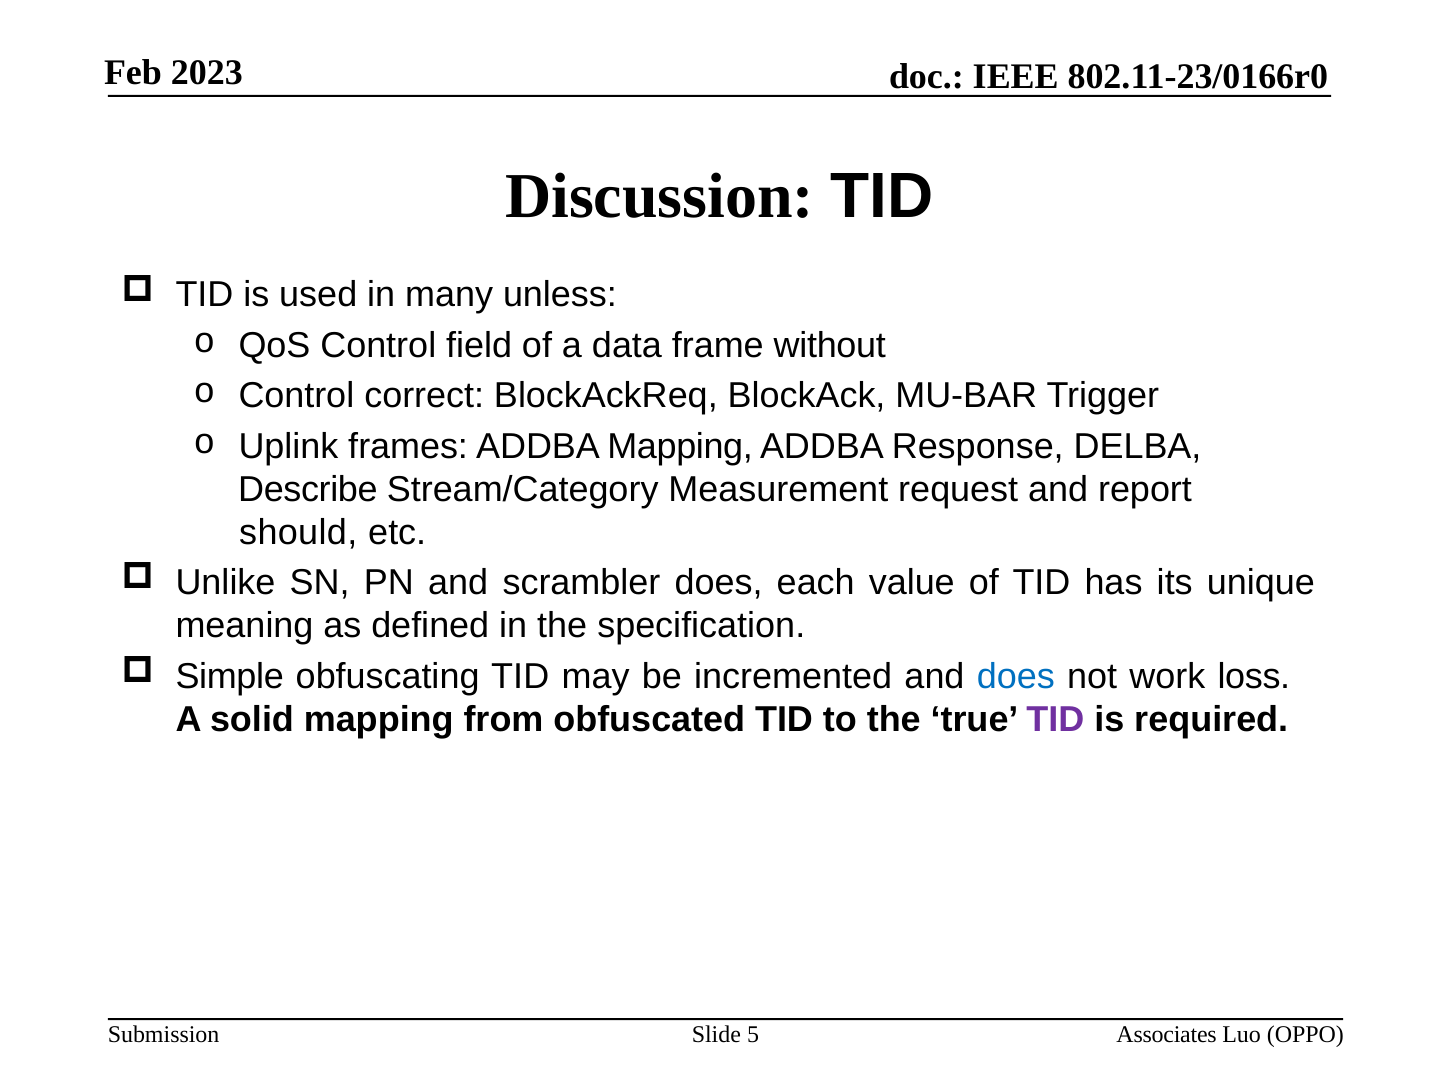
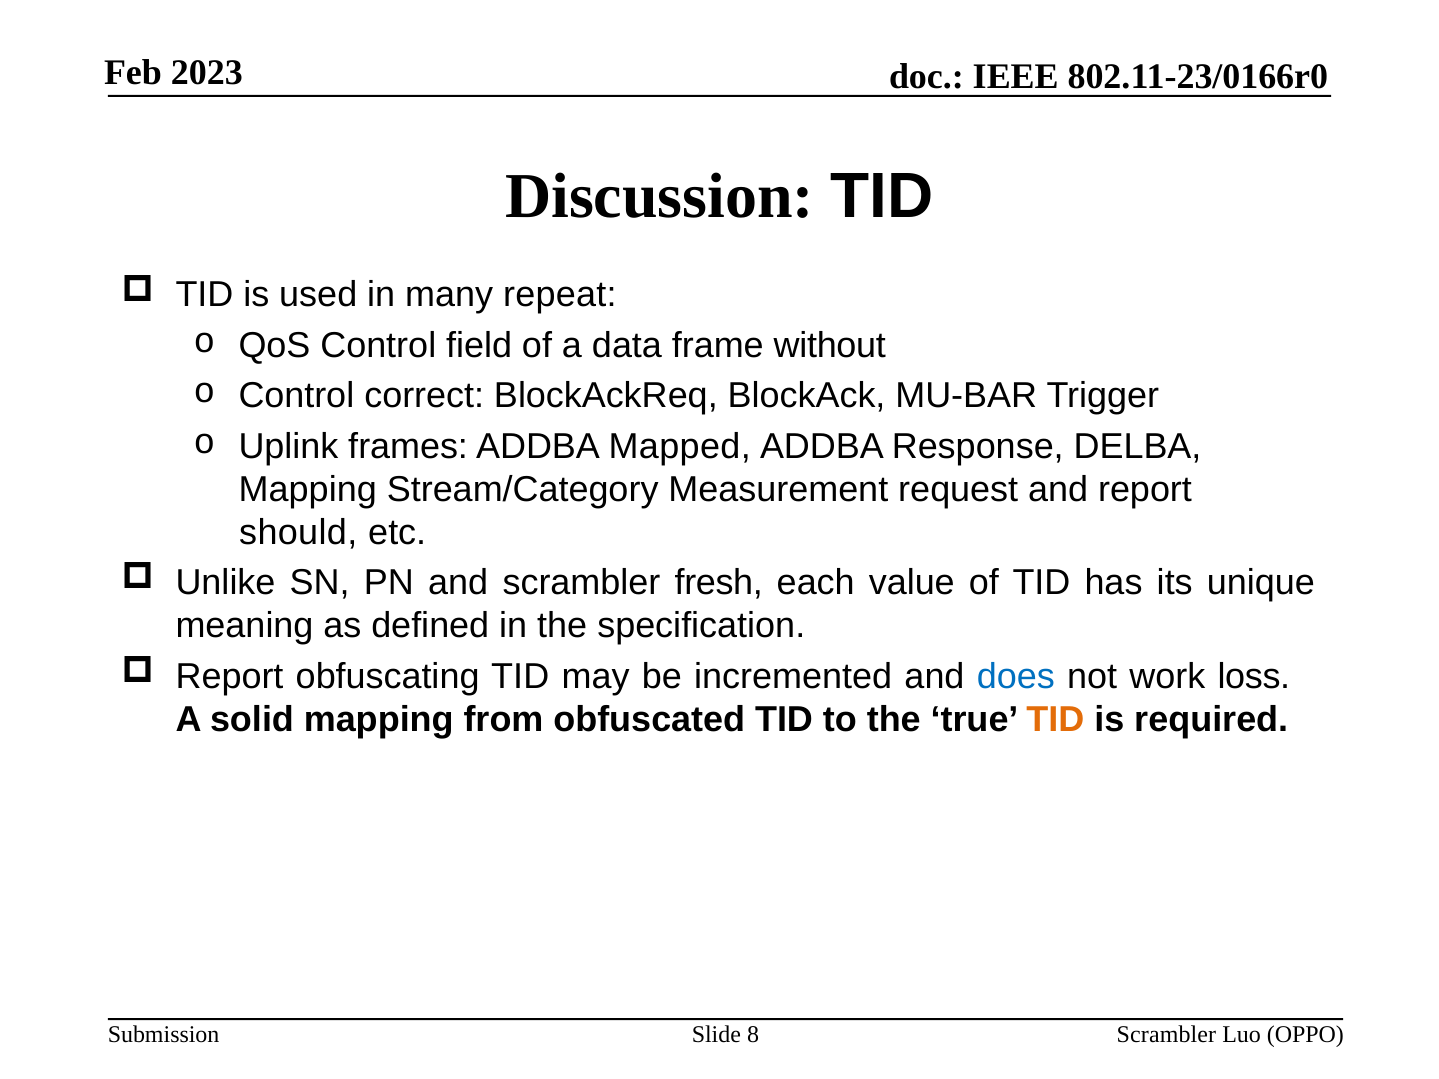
unless: unless -> repeat
ADDBA Mapping: Mapping -> Mapped
Describe at (308, 489): Describe -> Mapping
scrambler does: does -> fresh
Simple at (230, 677): Simple -> Report
TID at (1055, 720) colour: purple -> orange
5: 5 -> 8
Associates at (1167, 1035): Associates -> Scrambler
